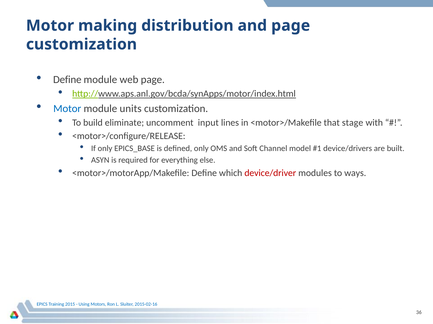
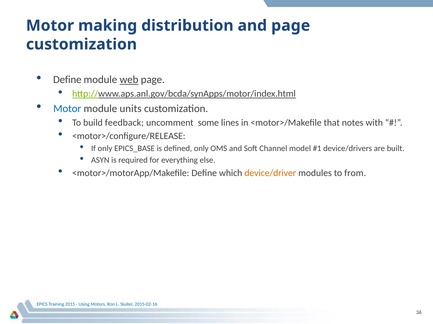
web underline: none -> present
eliminate: eliminate -> feedback
input: input -> some
stage: stage -> notes
device/driver colour: red -> orange
ways: ways -> from
